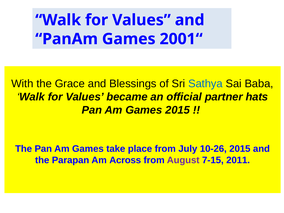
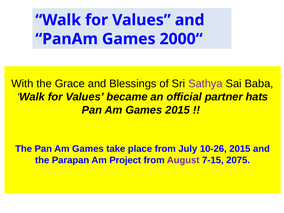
2001“: 2001“ -> 2000“
Sathya colour: blue -> purple
Across: Across -> Project
2011: 2011 -> 2075
